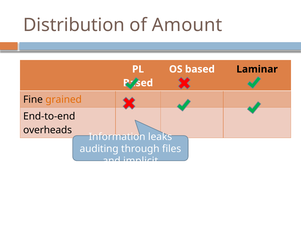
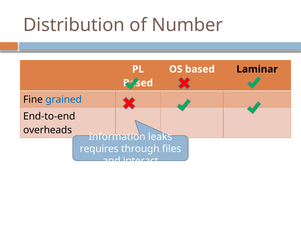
Amount: Amount -> Number
grained colour: orange -> blue
auditing: auditing -> requires
implicit: implicit -> interact
